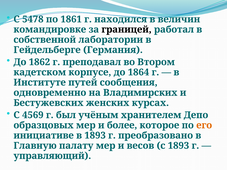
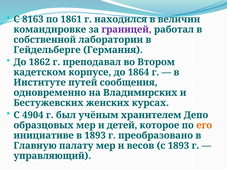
5478: 5478 -> 8163
границей colour: black -> purple
4569: 4569 -> 4904
более: более -> детей
